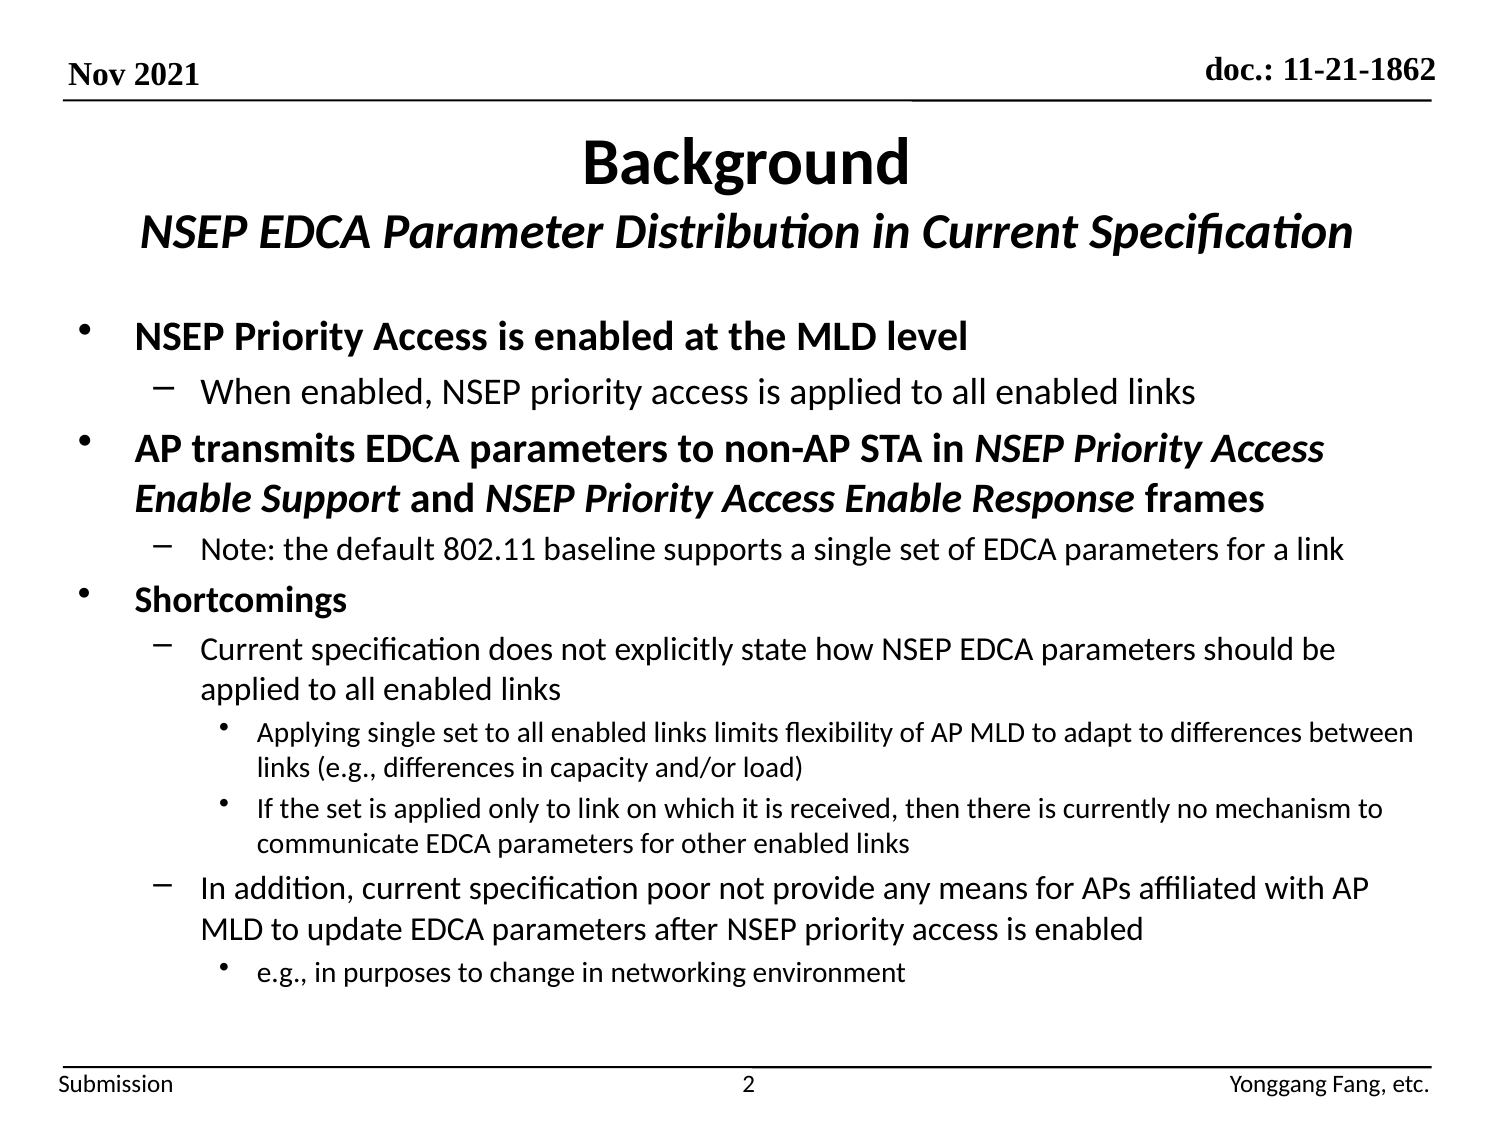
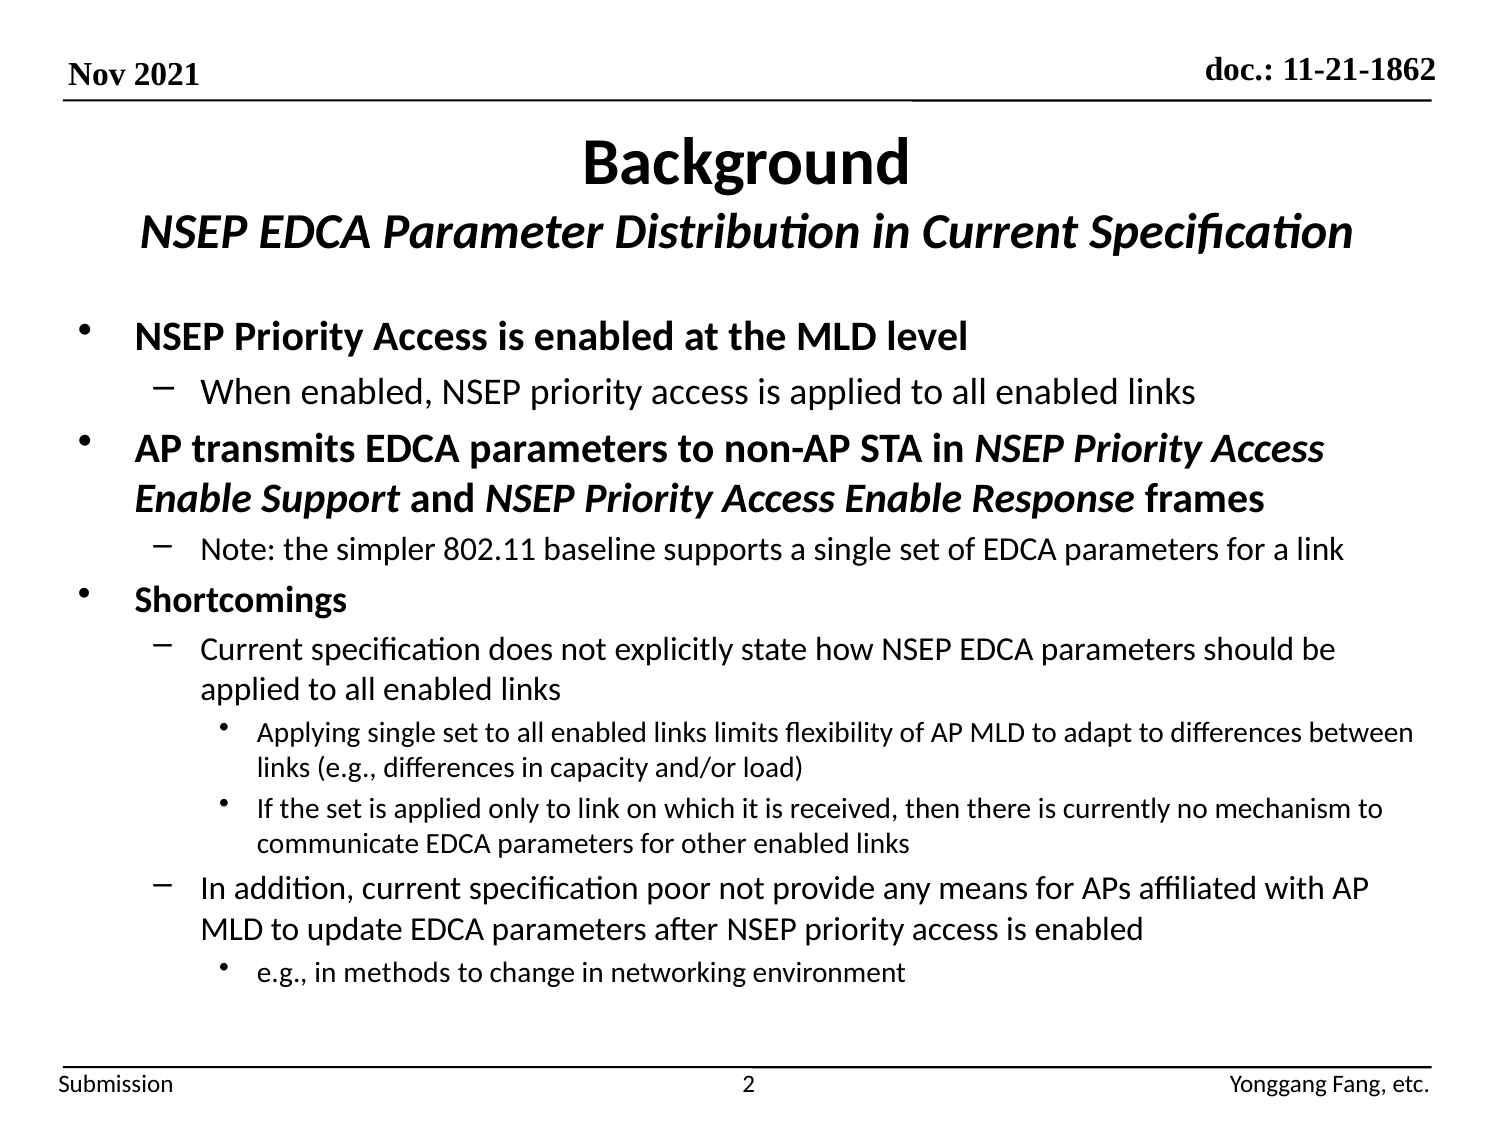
default: default -> simpler
purposes: purposes -> methods
